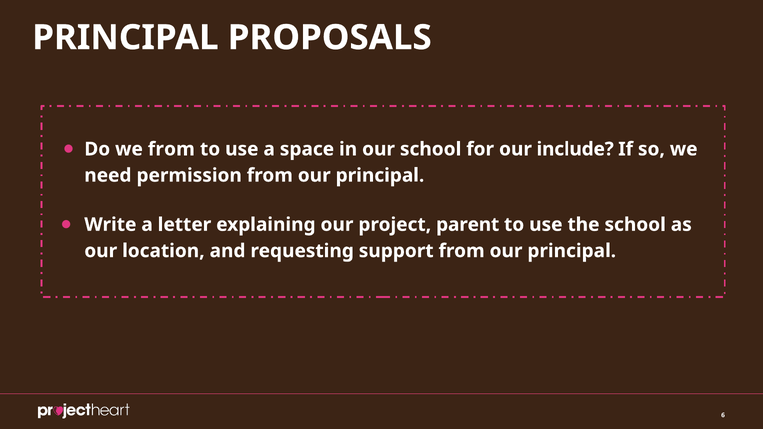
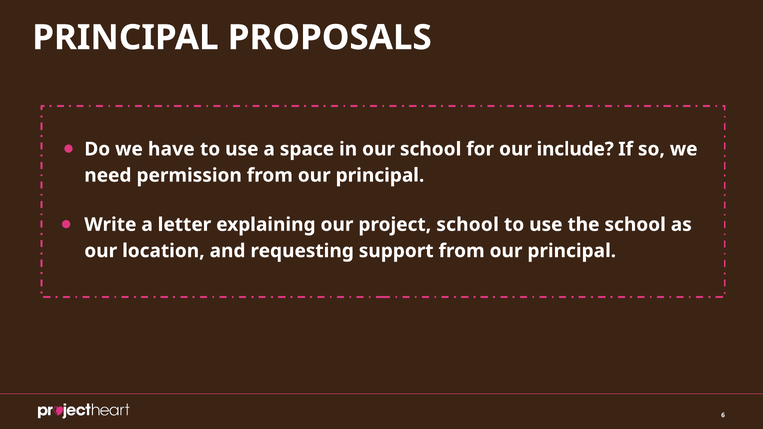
we from: from -> have
project parent: parent -> school
